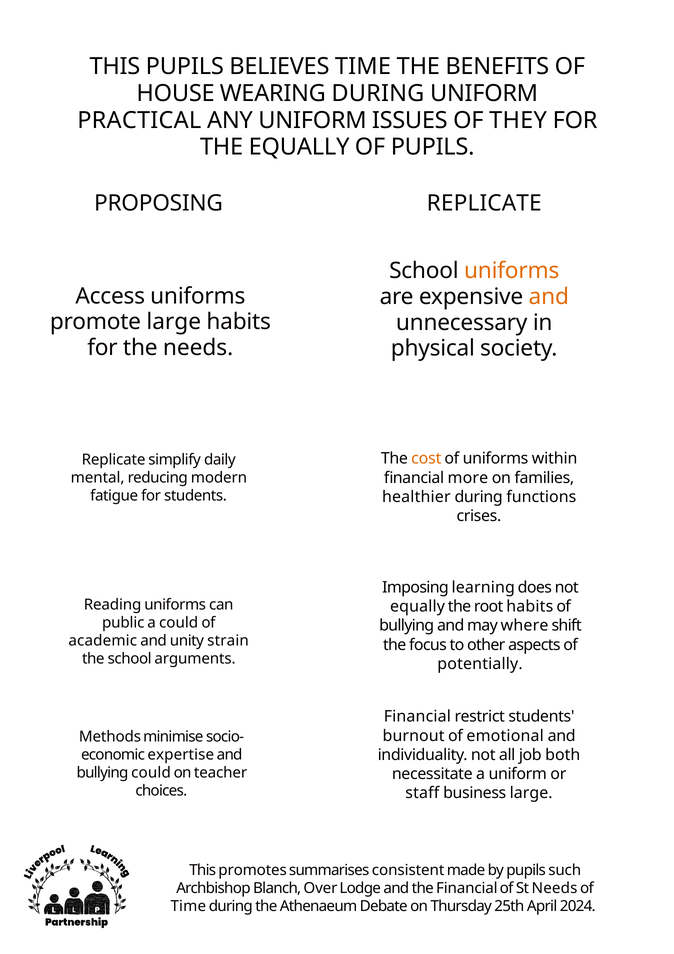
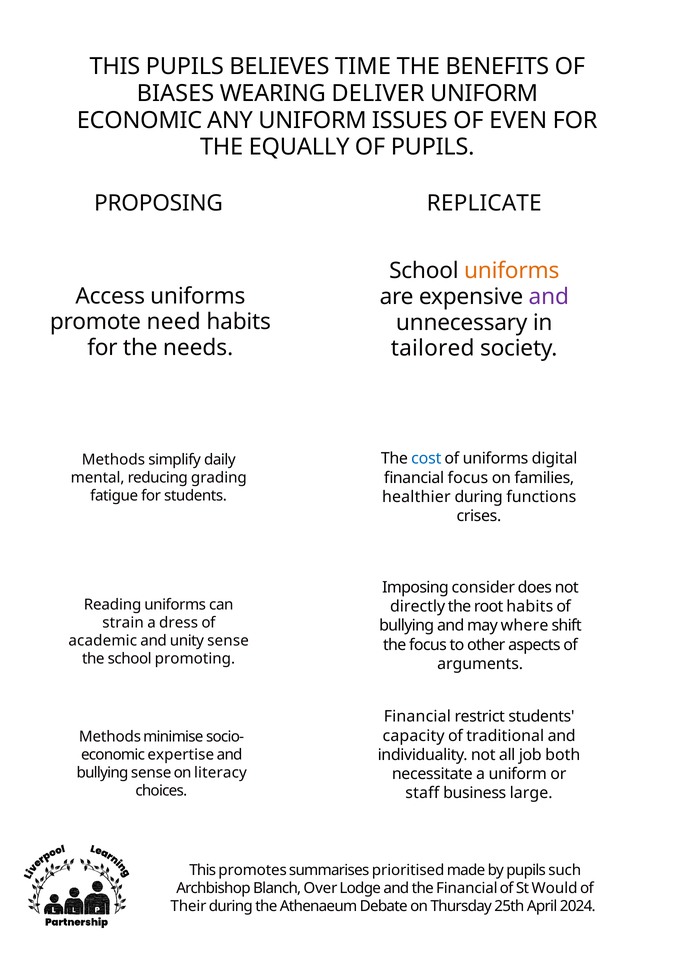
HOUSE: HOUSE -> BIASES
WEARING DURING: DURING -> DELIVER
PRACTICAL at (139, 120): PRACTICAL -> ECONOMIC
THEY: THEY -> EVEN
and at (549, 297) colour: orange -> purple
promote large: large -> need
physical: physical -> tailored
cost colour: orange -> blue
within: within -> digital
Replicate at (114, 460): Replicate -> Methods
financial more: more -> focus
modern: modern -> grading
learning: learning -> consider
equally at (418, 606): equally -> directly
public: public -> strain
a could: could -> dress
unity strain: strain -> sense
arguments: arguments -> promoting
potentially: potentially -> arguments
burnout: burnout -> capacity
emotional: emotional -> traditional
bullying could: could -> sense
teacher: teacher -> literacy
consistent: consistent -> prioritised
St Needs: Needs -> Would
Time at (188, 906): Time -> Their
